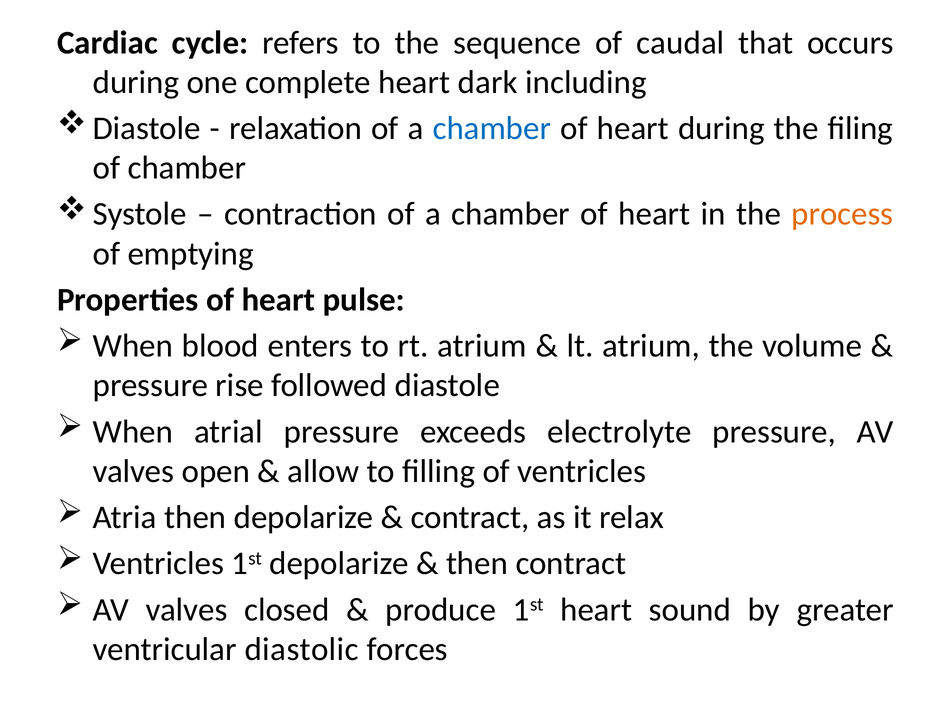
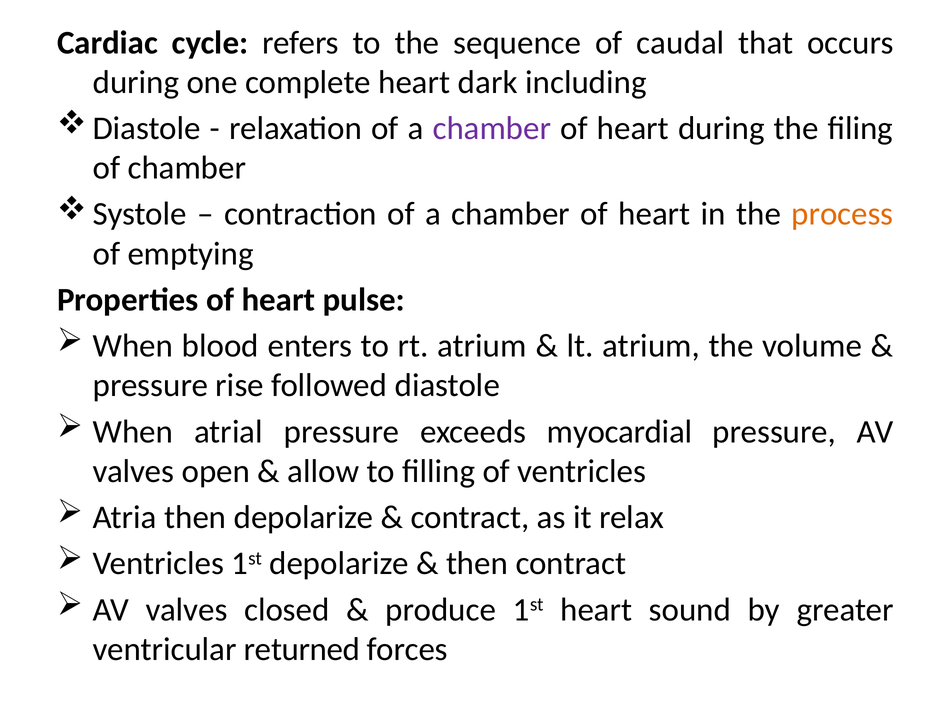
chamber at (492, 128) colour: blue -> purple
electrolyte: electrolyte -> myocardial
diastolic: diastolic -> returned
